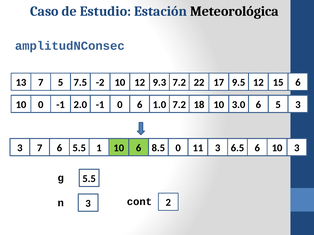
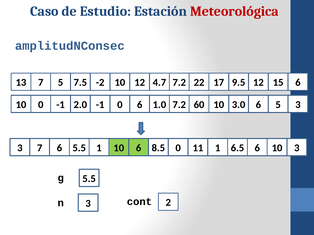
Meteorológica colour: black -> red
9.3: 9.3 -> 4.7
18: 18 -> 60
11 3: 3 -> 1
